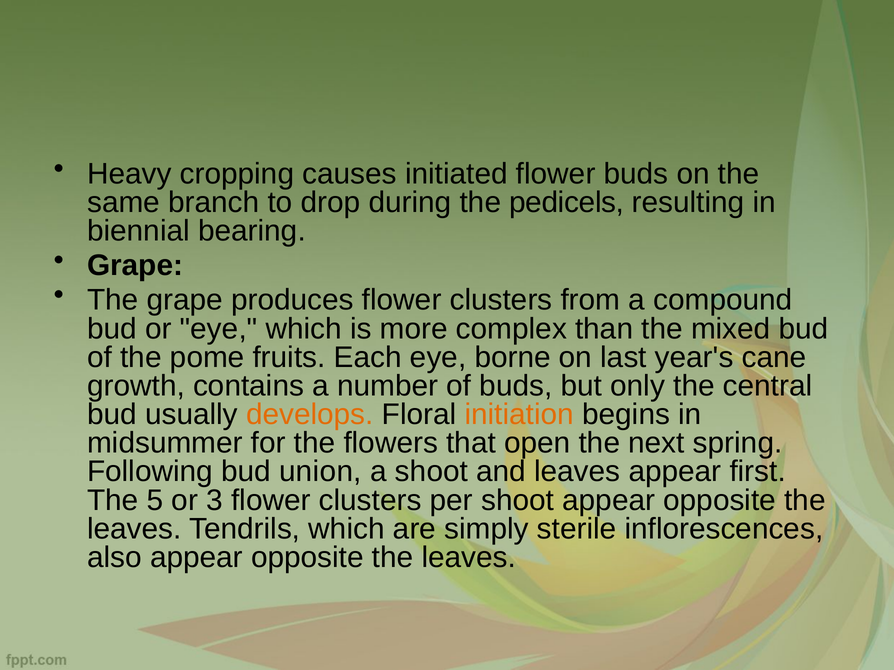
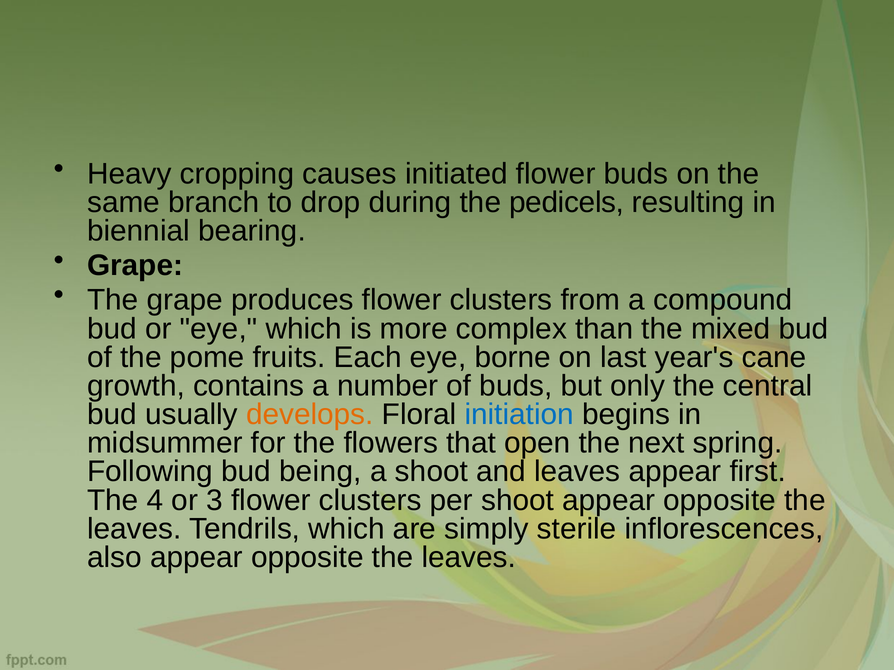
initiation colour: orange -> blue
union: union -> being
5: 5 -> 4
